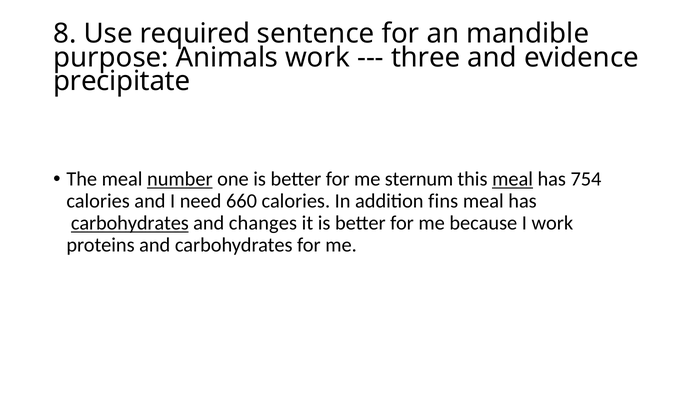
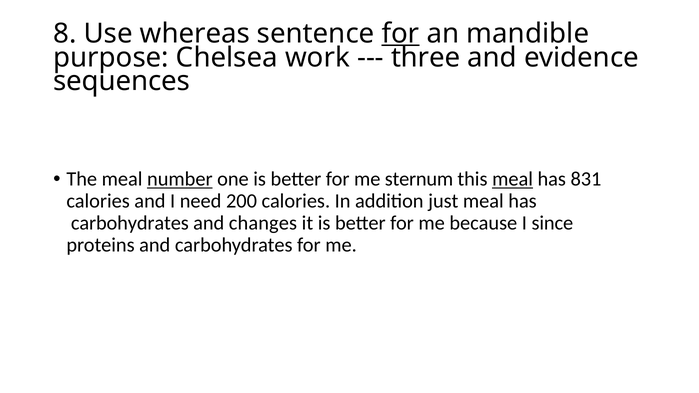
required: required -> whereas
for at (401, 34) underline: none -> present
Animals: Animals -> Chelsea
precipitate: precipitate -> sequences
754: 754 -> 831
660: 660 -> 200
fins: fins -> just
carbohydrates at (130, 223) underline: present -> none
I work: work -> since
